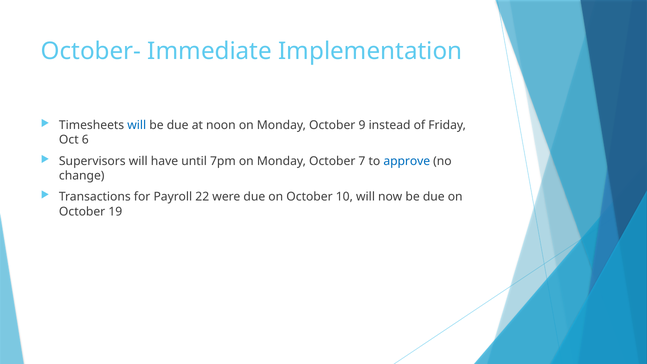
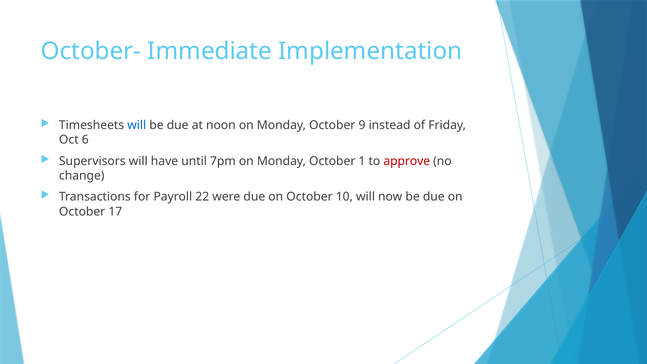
7: 7 -> 1
approve colour: blue -> red
19: 19 -> 17
